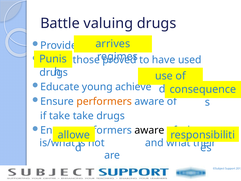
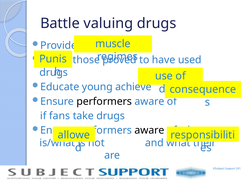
arrives: arrives -> muscle
performers at (104, 101) colour: orange -> black
if take: take -> fans
